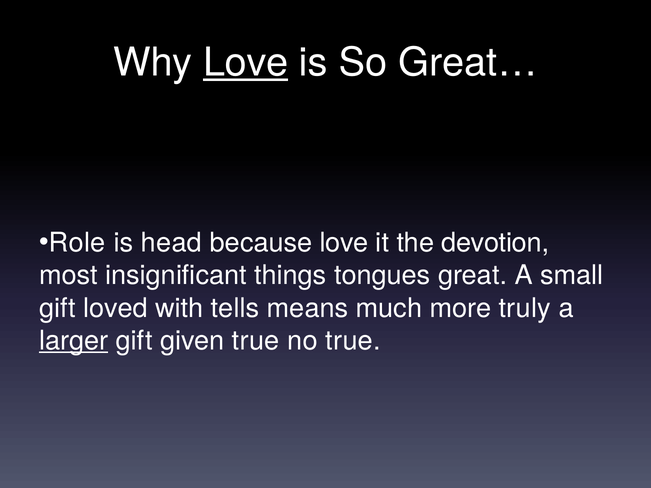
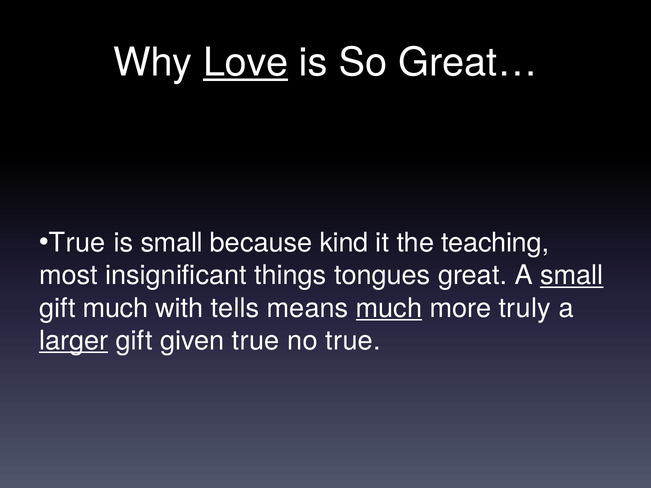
Role at (77, 243): Role -> True
is head: head -> small
because love: love -> kind
devotion: devotion -> teaching
small at (572, 276) underline: none -> present
gift loved: loved -> much
much at (389, 308) underline: none -> present
